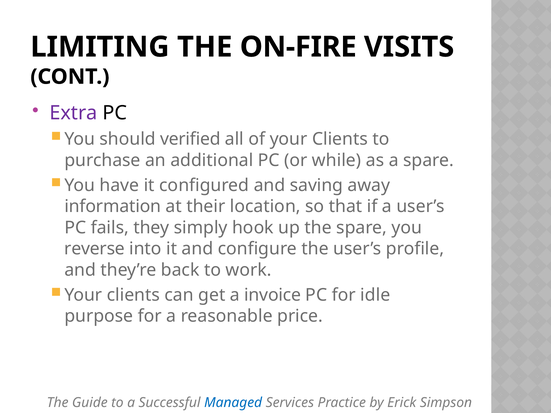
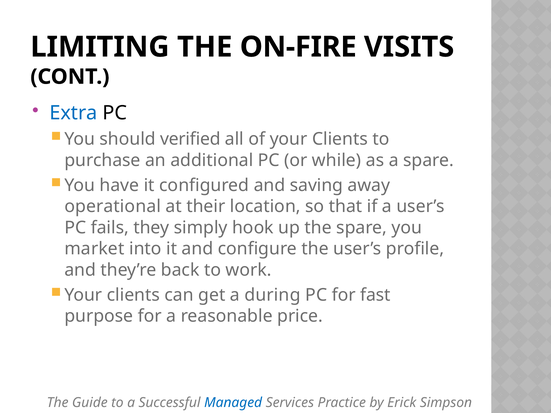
Extra colour: purple -> blue
information: information -> operational
reverse: reverse -> market
invoice: invoice -> during
idle: idle -> fast
